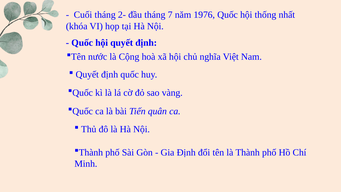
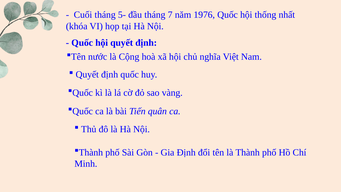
2-: 2- -> 5-
